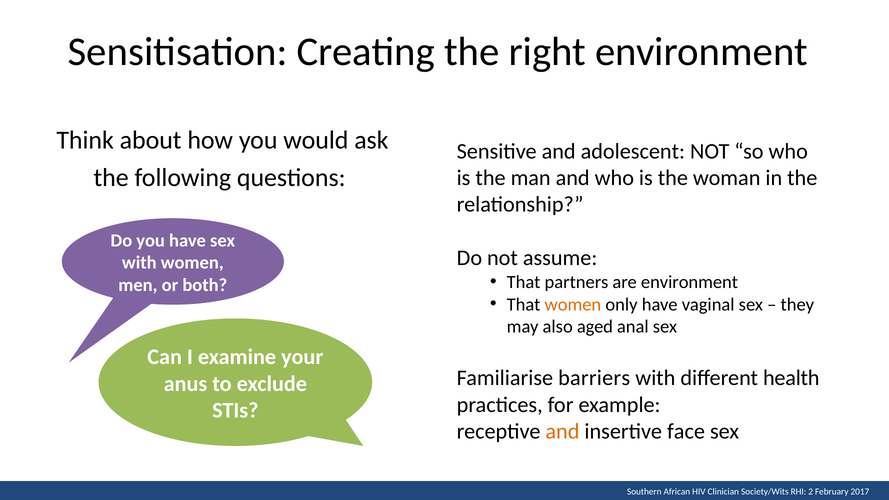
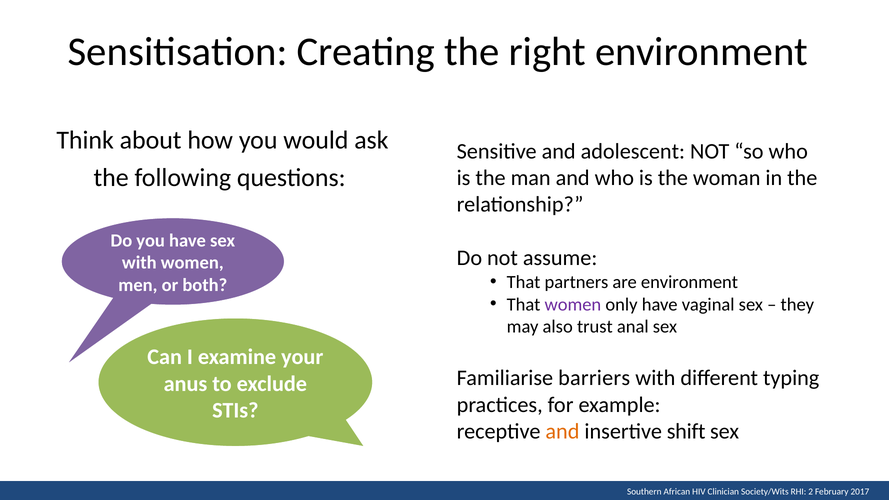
women at (573, 304) colour: orange -> purple
aged: aged -> trust
health: health -> typing
face: face -> shift
